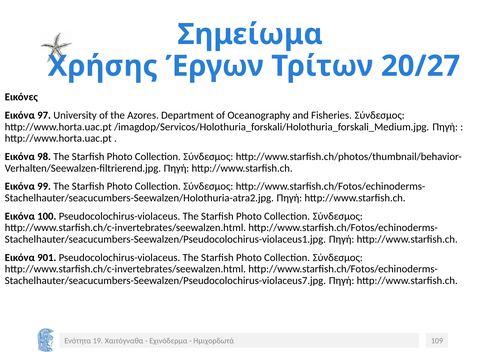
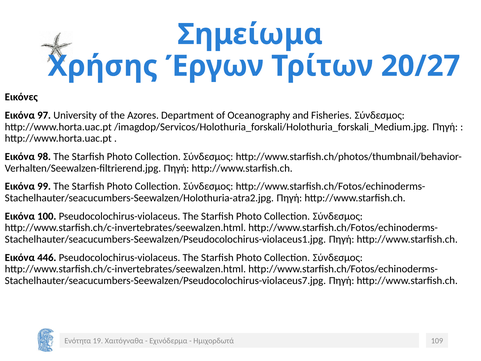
901: 901 -> 446
